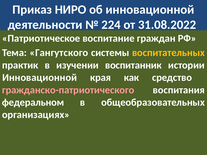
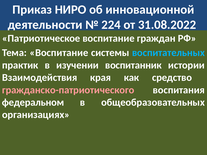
Тема Гангутского: Гангутского -> Воспитание
воспитательных colour: yellow -> light blue
Инновационной at (40, 78): Инновационной -> Взаимодействия
